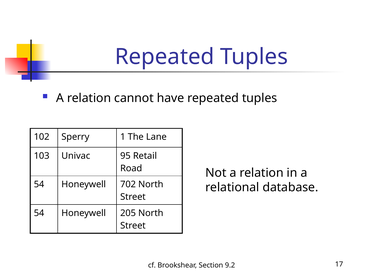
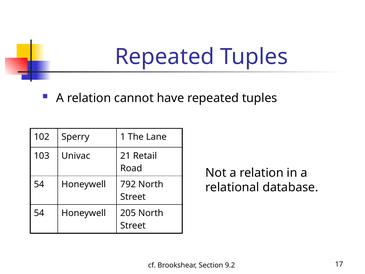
95: 95 -> 21
702: 702 -> 792
